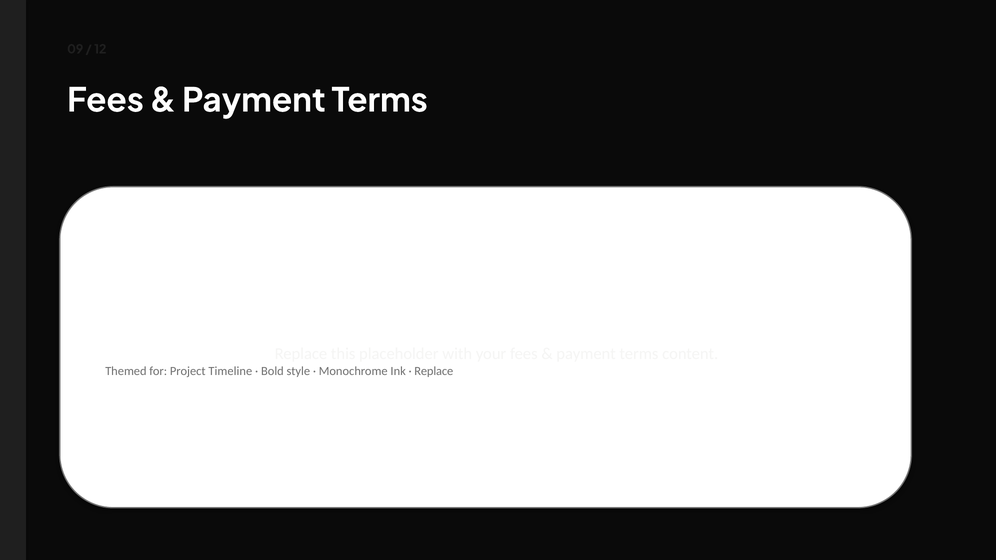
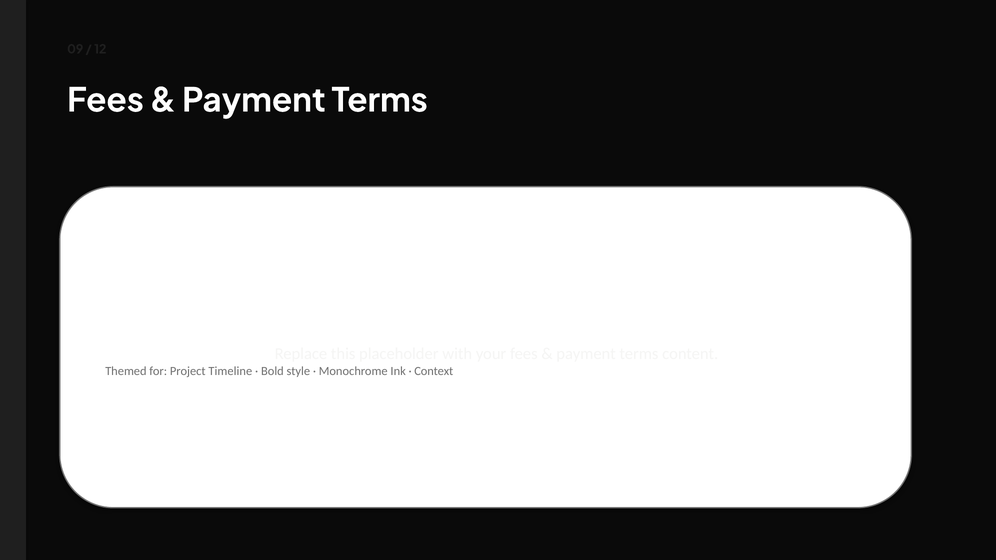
Replace at (434, 371): Replace -> Context
